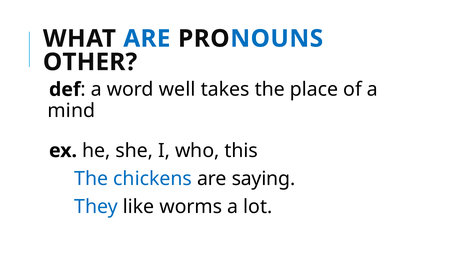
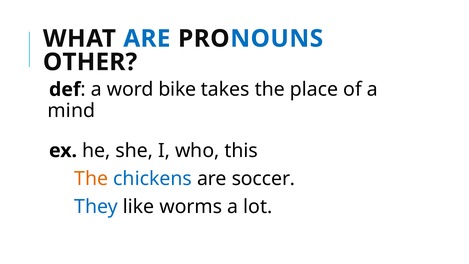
well: well -> bike
The at (91, 178) colour: blue -> orange
saying: saying -> soccer
